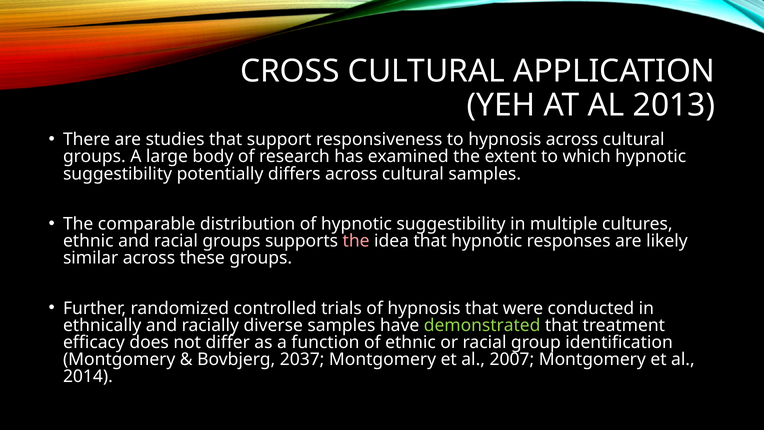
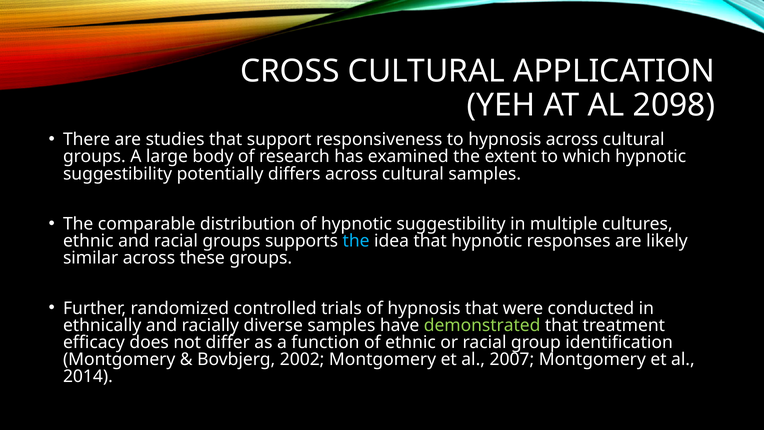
2013: 2013 -> 2098
the at (356, 241) colour: pink -> light blue
2037: 2037 -> 2002
